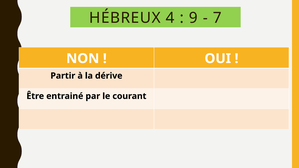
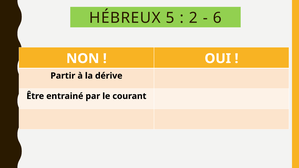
4: 4 -> 5
9: 9 -> 2
7: 7 -> 6
